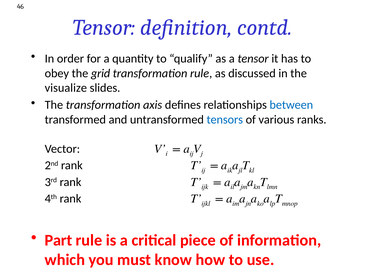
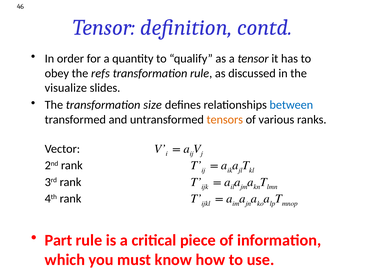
grid: grid -> refs
axis: axis -> size
tensors colour: blue -> orange
